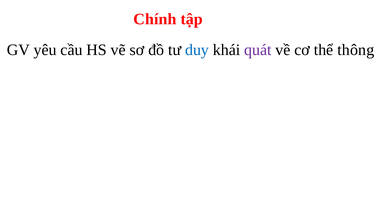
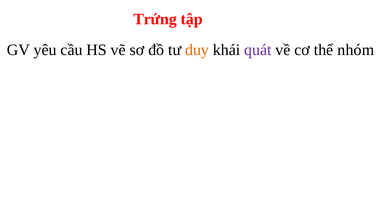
Chính: Chính -> Trứng
duy colour: blue -> orange
thông: thông -> nhóm
